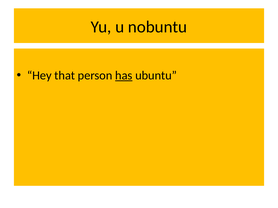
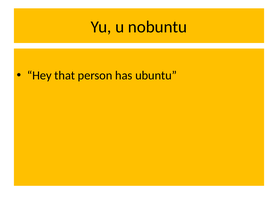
has underline: present -> none
